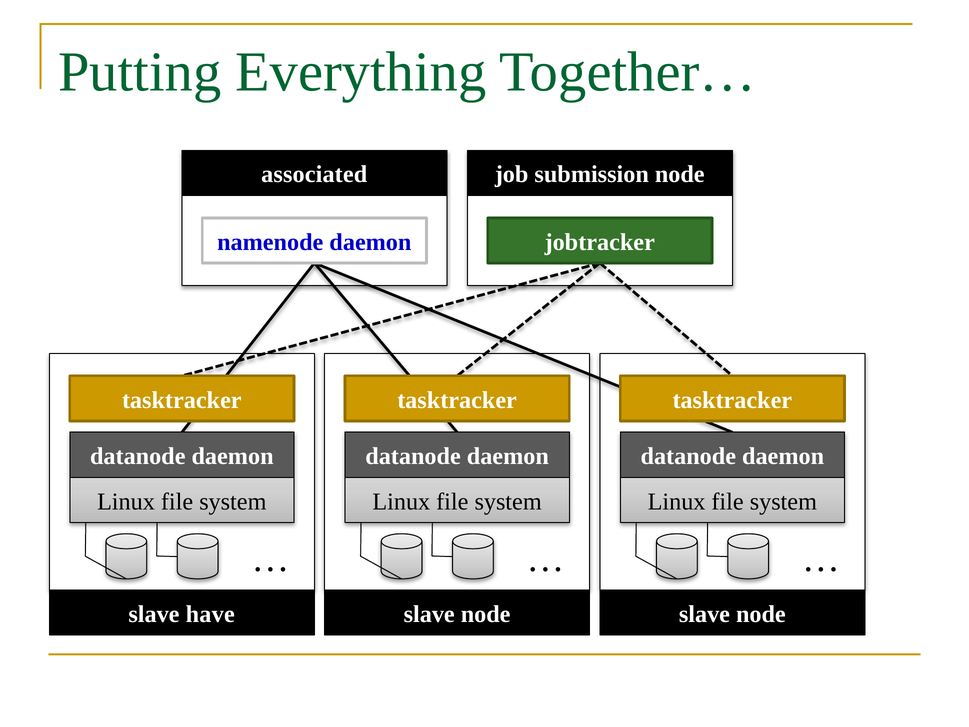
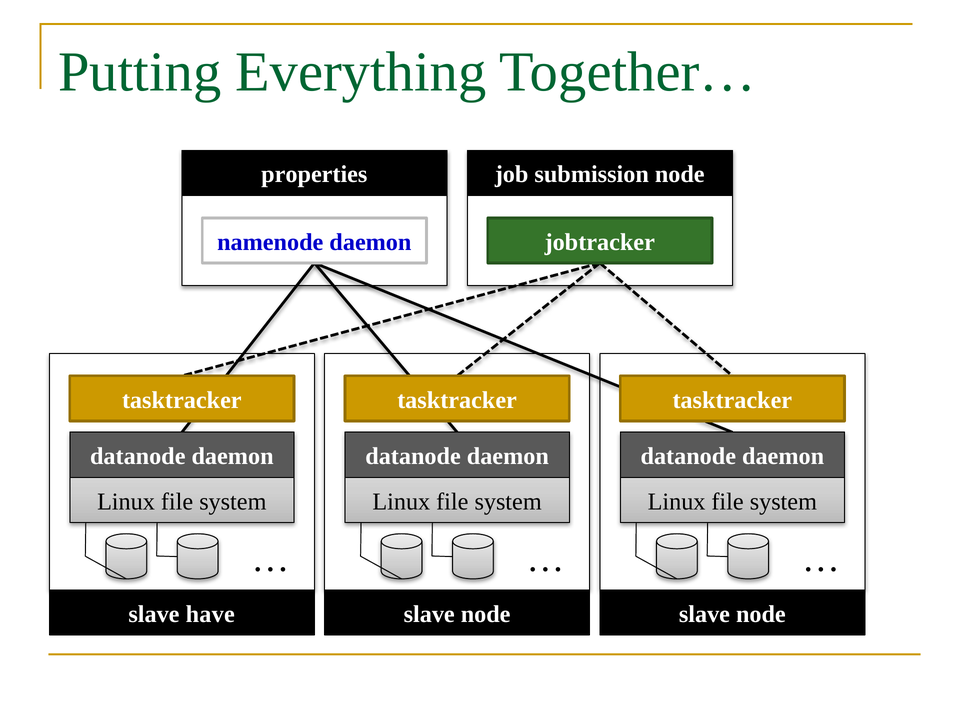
associated: associated -> properties
